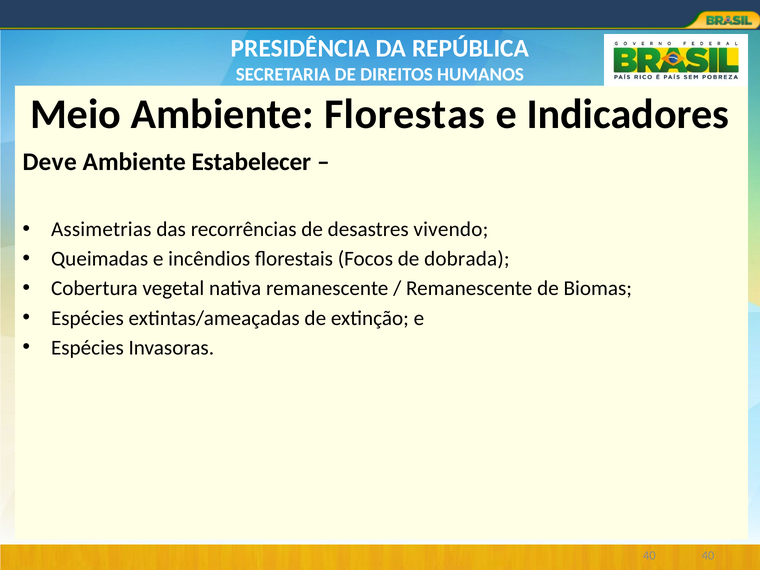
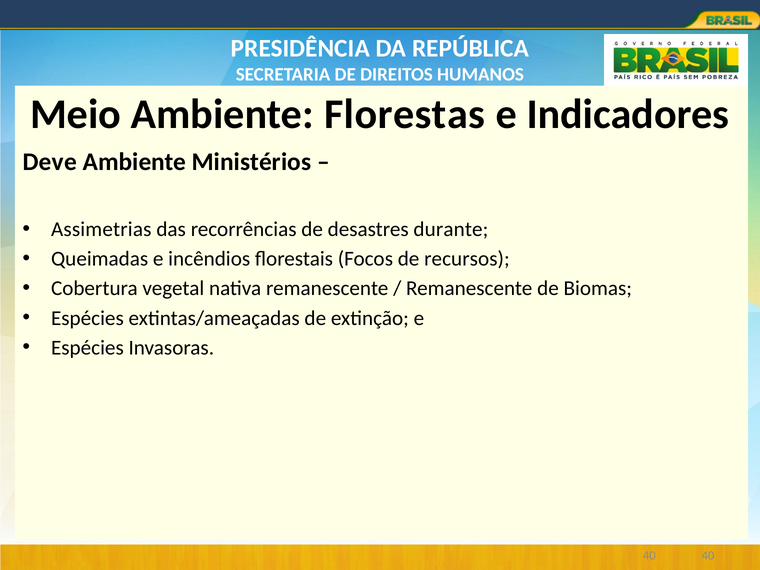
Estabelecer: Estabelecer -> Ministérios
vivendo: vivendo -> durante
dobrada: dobrada -> recursos
